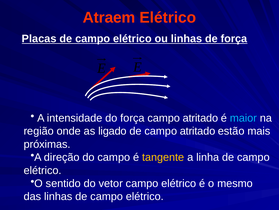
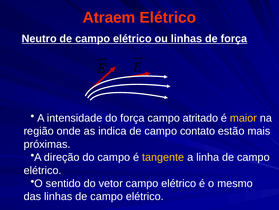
Placas: Placas -> Neutro
maior colour: light blue -> yellow
ligado: ligado -> indica
de campo atritado: atritado -> contato
